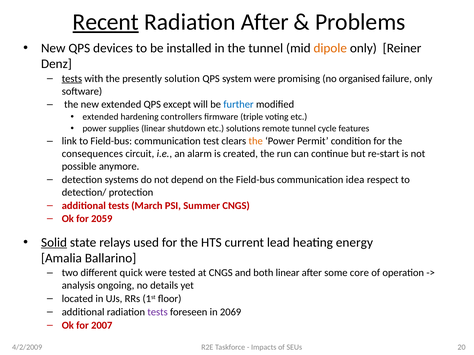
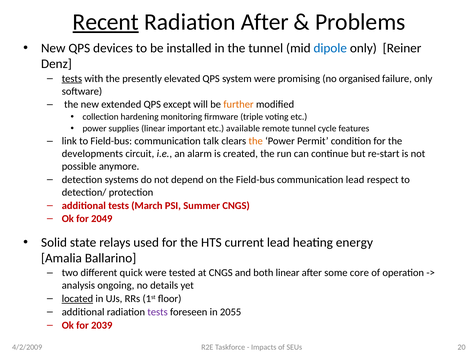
dipole colour: orange -> blue
solution: solution -> elevated
further colour: blue -> orange
extended at (100, 117): extended -> collection
controllers: controllers -> monitoring
shutdown: shutdown -> important
solutions: solutions -> available
test: test -> talk
consequences: consequences -> developments
communication idea: idea -> lead
2059: 2059 -> 2049
Solid underline: present -> none
located underline: none -> present
2069: 2069 -> 2055
2007: 2007 -> 2039
